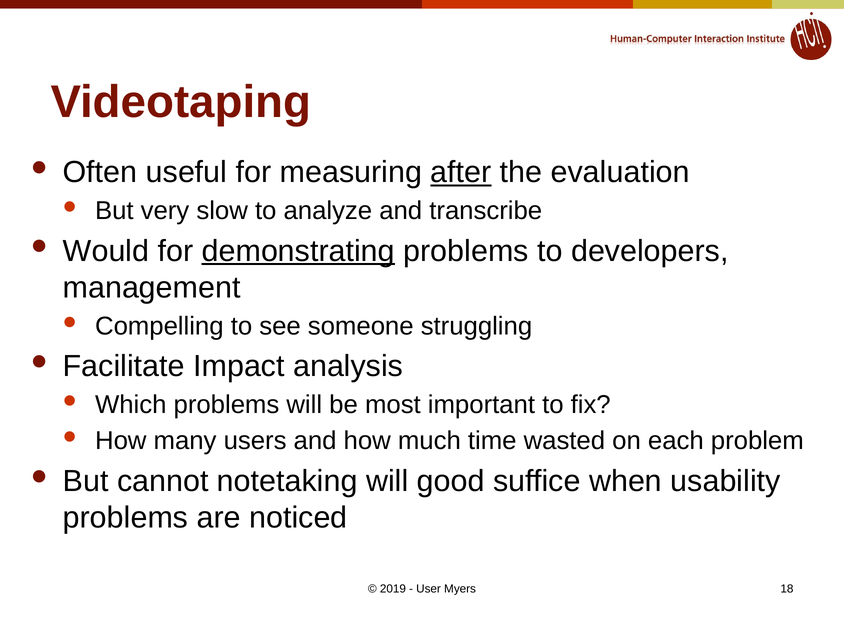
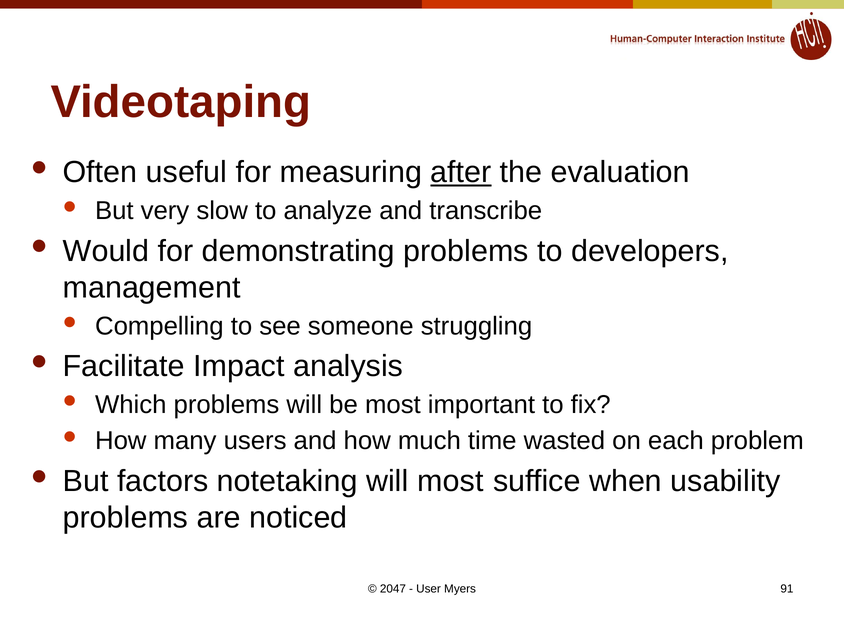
demonstrating underline: present -> none
cannot: cannot -> factors
will good: good -> most
2019: 2019 -> 2047
18: 18 -> 91
